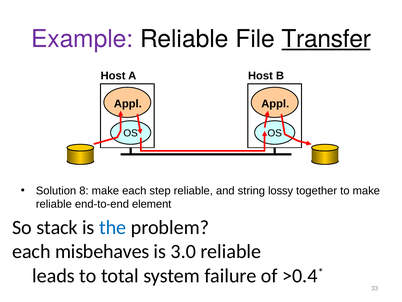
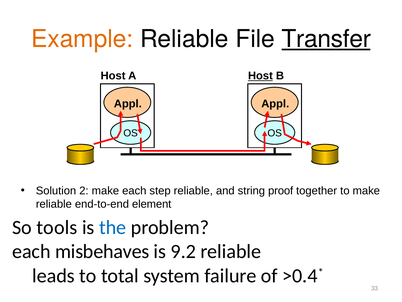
Example colour: purple -> orange
Host at (260, 76) underline: none -> present
8: 8 -> 2
lossy: lossy -> proof
stack: stack -> tools
3.0: 3.0 -> 9.2
